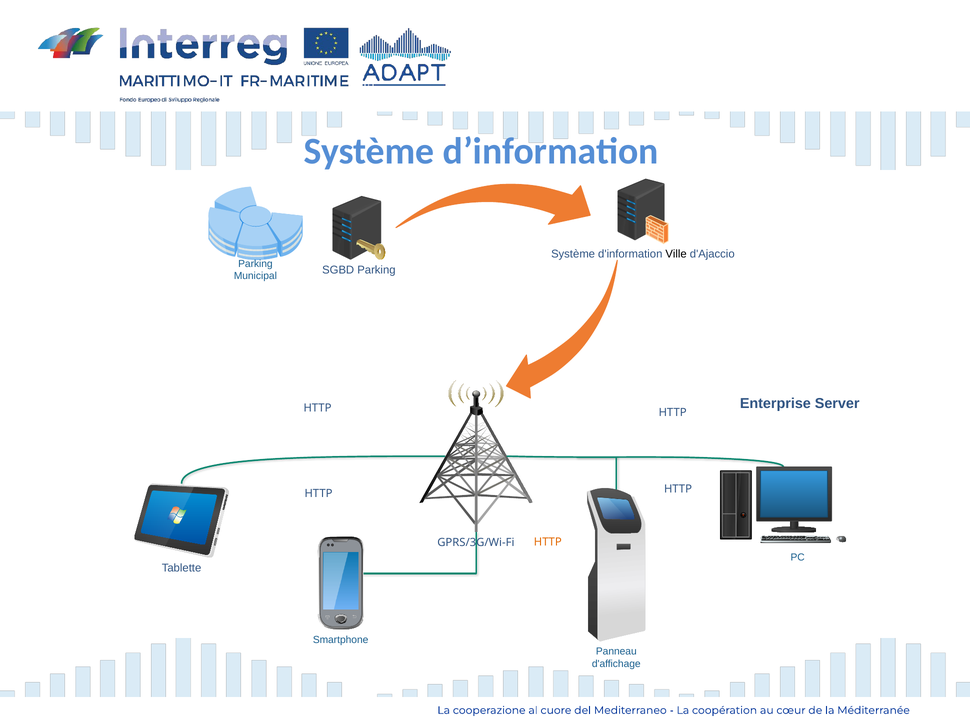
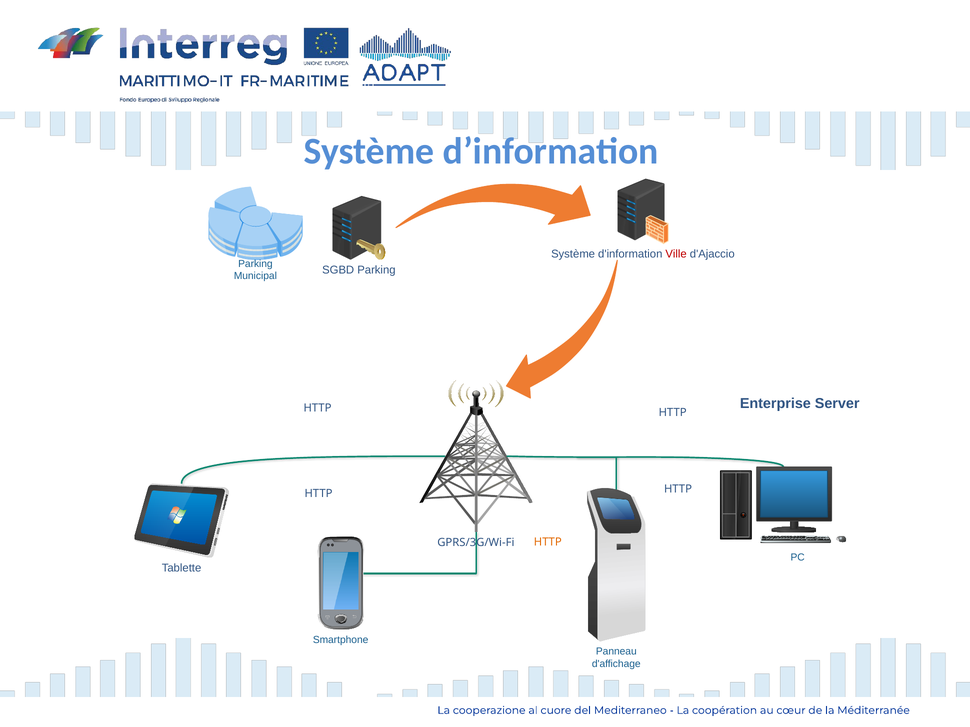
Ville colour: black -> red
